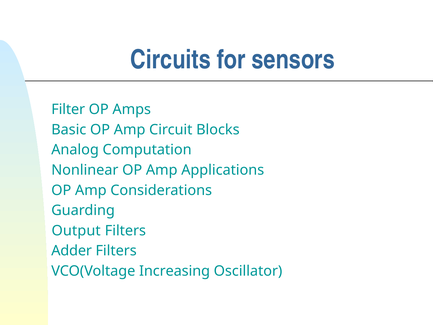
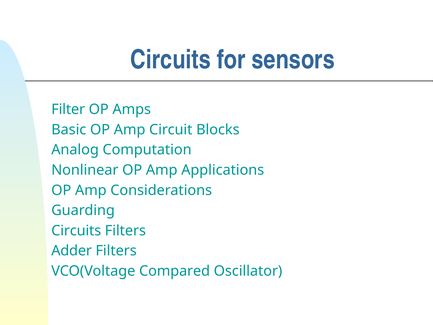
Output at (76, 230): Output -> Circuits
Increasing: Increasing -> Compared
